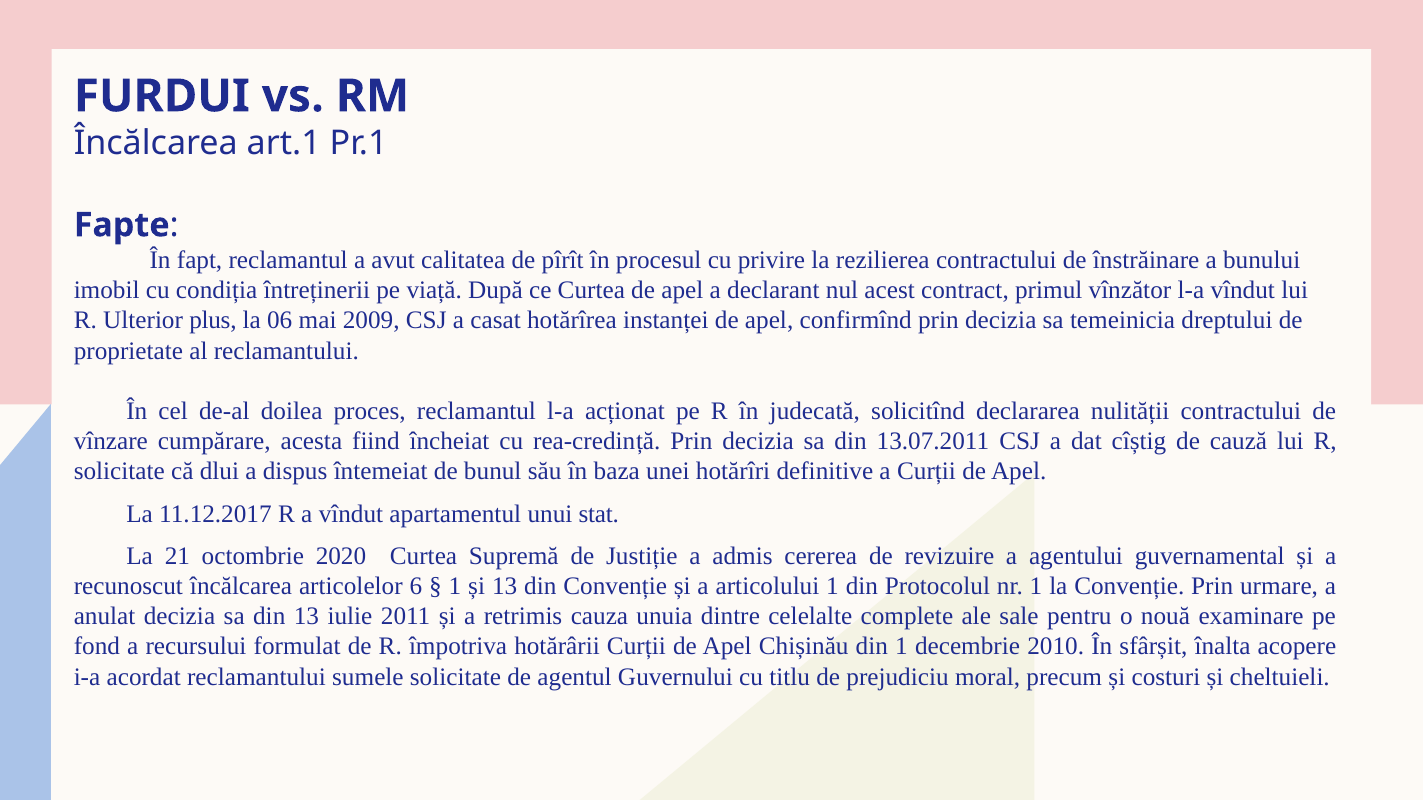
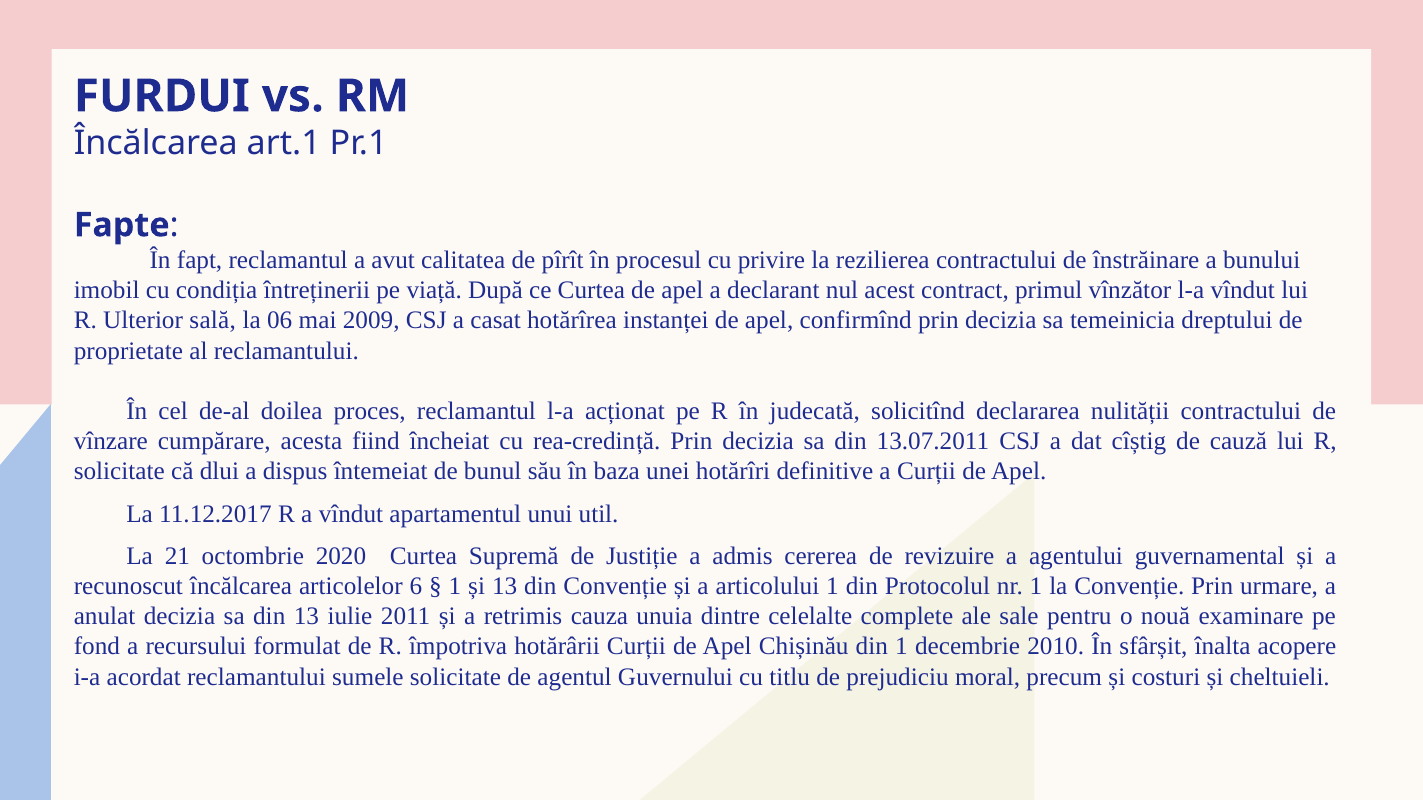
plus: plus -> sală
stat: stat -> util
